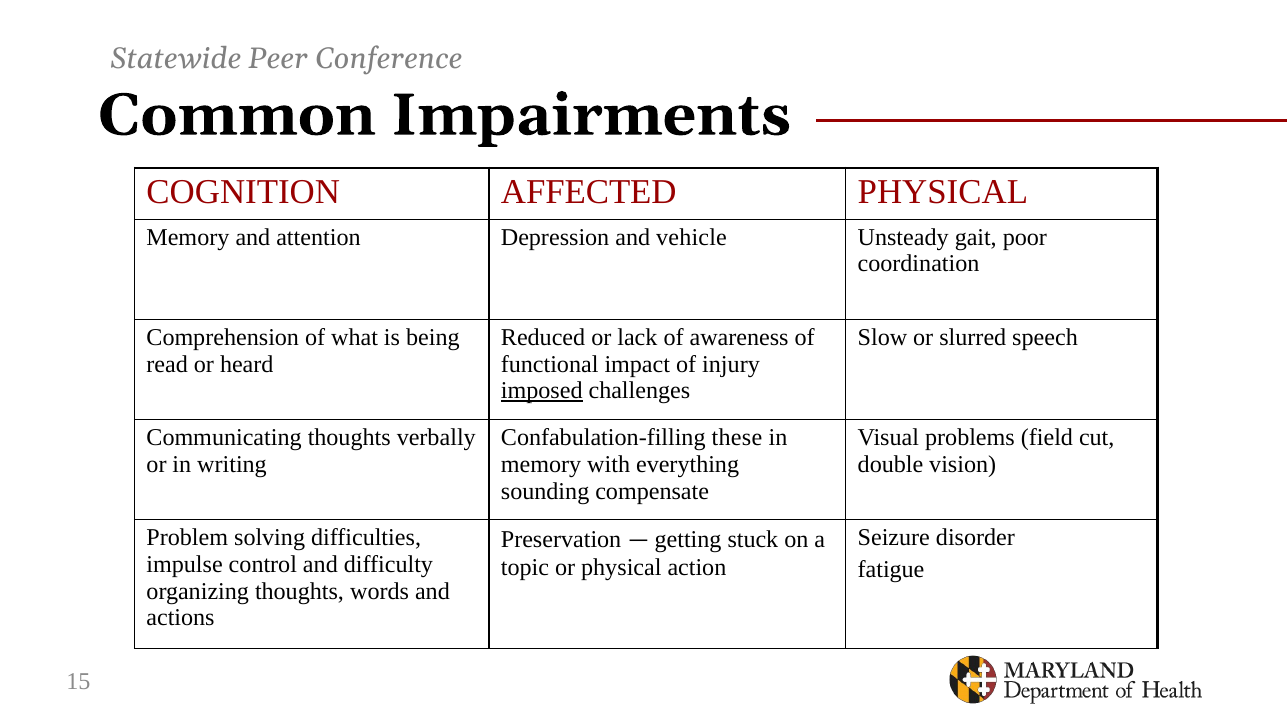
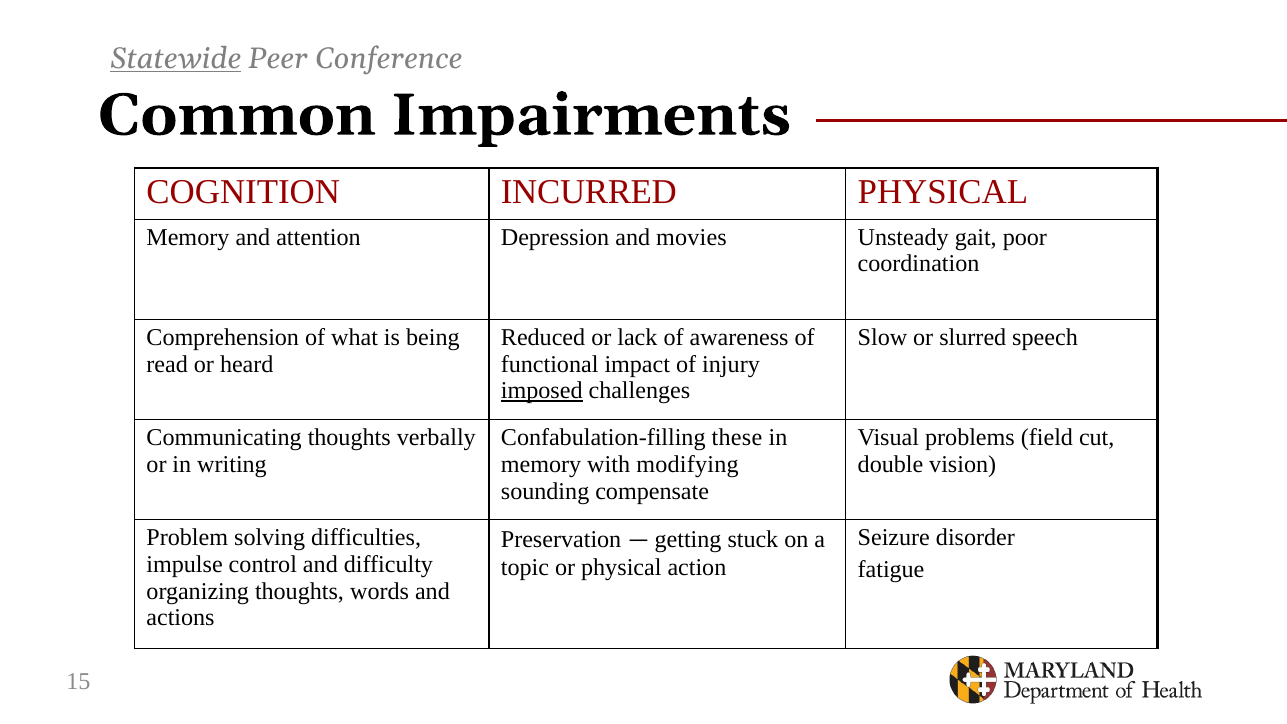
Statewide underline: none -> present
AFFECTED: AFFECTED -> INCURRED
vehicle: vehicle -> movies
everything: everything -> modifying
